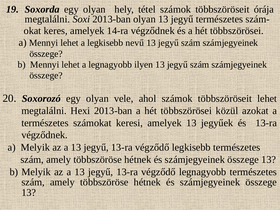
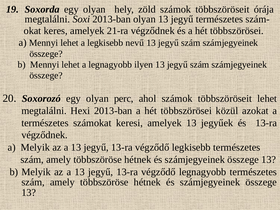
tétel: tétel -> zöld
14-ra: 14-ra -> 21-ra
vele: vele -> perc
